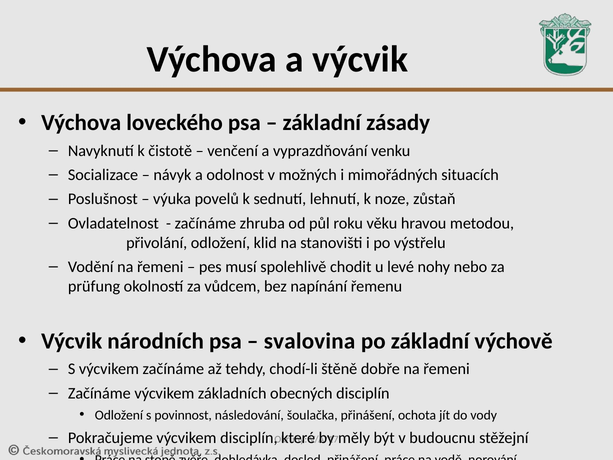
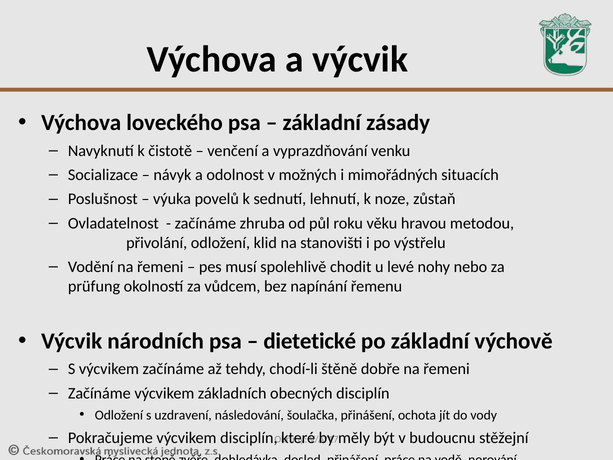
svalovina: svalovina -> dietetické
povinnost: povinnost -> uzdravení
